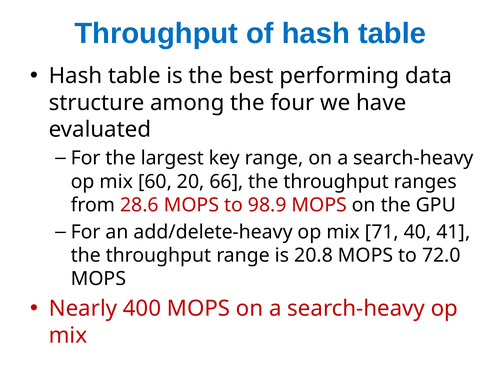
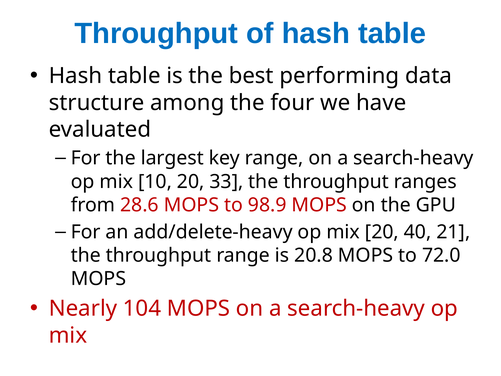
60: 60 -> 10
66: 66 -> 33
mix 71: 71 -> 20
41: 41 -> 21
400: 400 -> 104
